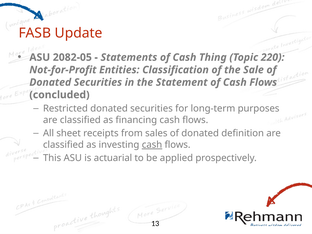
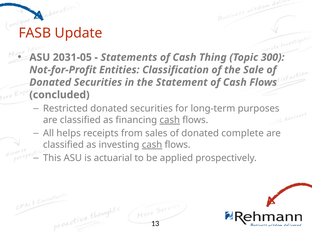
2082-05: 2082-05 -> 2031-05
220: 220 -> 300
cash at (170, 120) underline: none -> present
sheet: sheet -> helps
definition: definition -> complete
